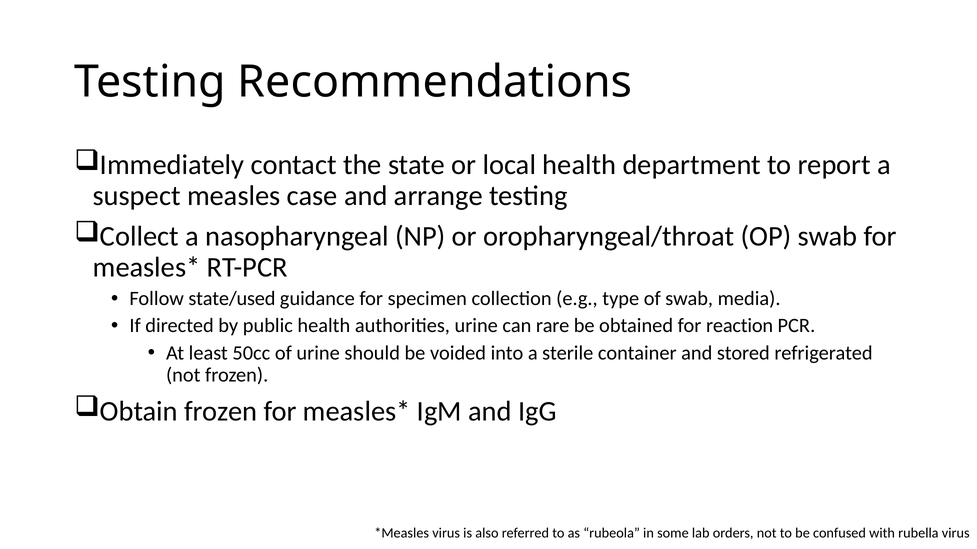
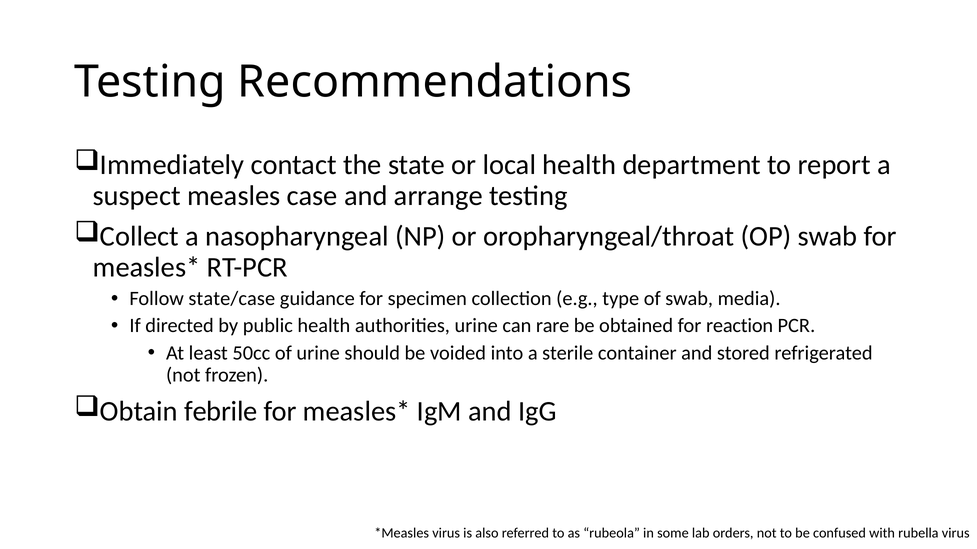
state/used: state/used -> state/case
Obtain frozen: frozen -> febrile
